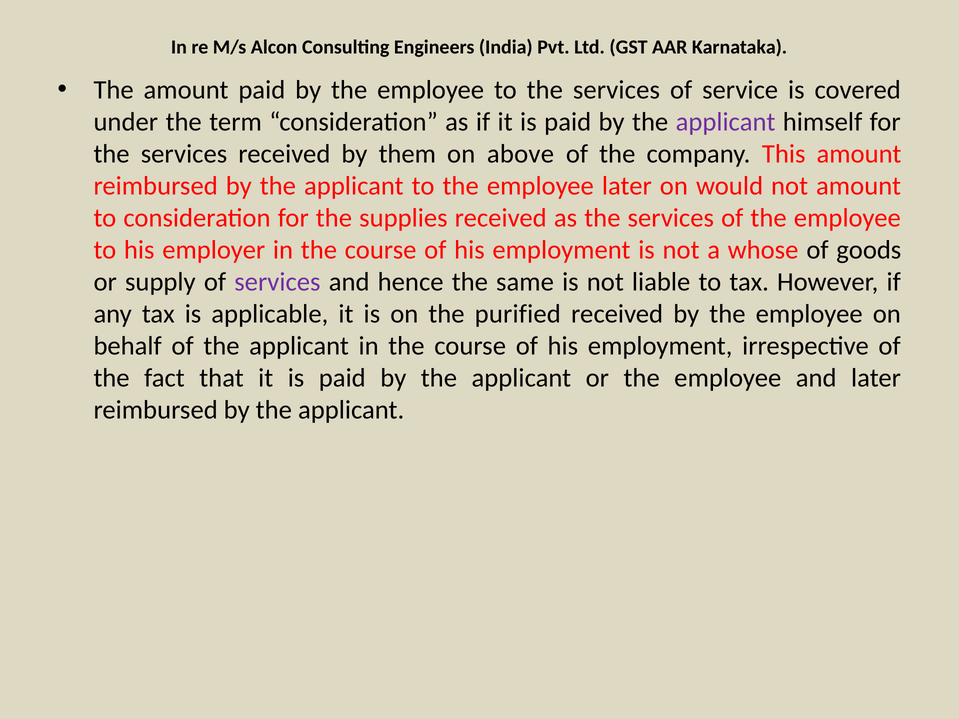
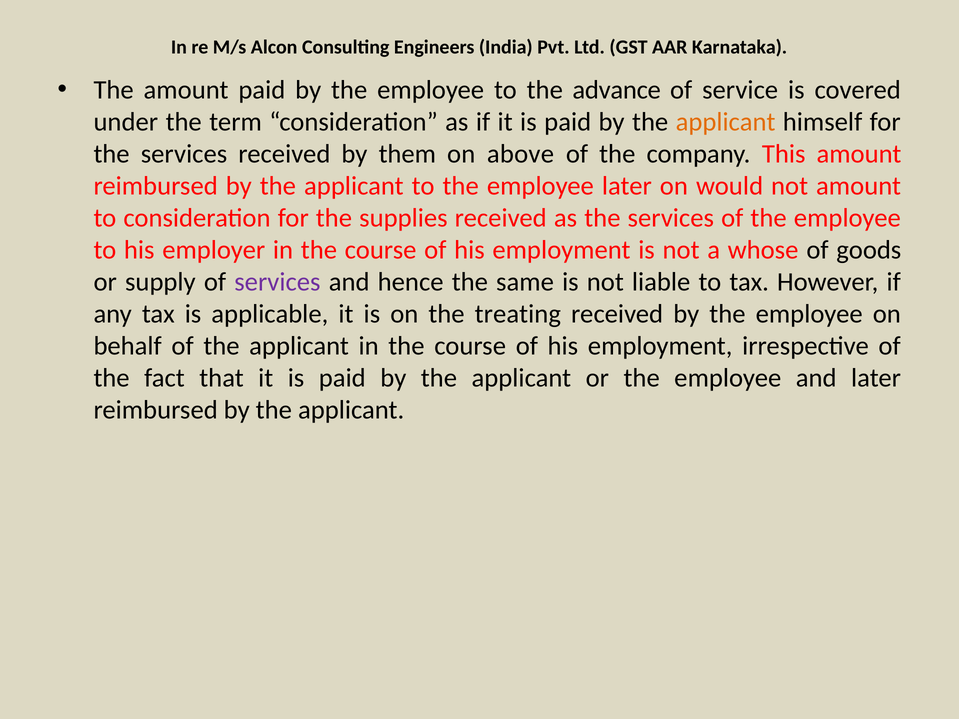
to the services: services -> advance
applicant at (726, 122) colour: purple -> orange
purified: purified -> treating
